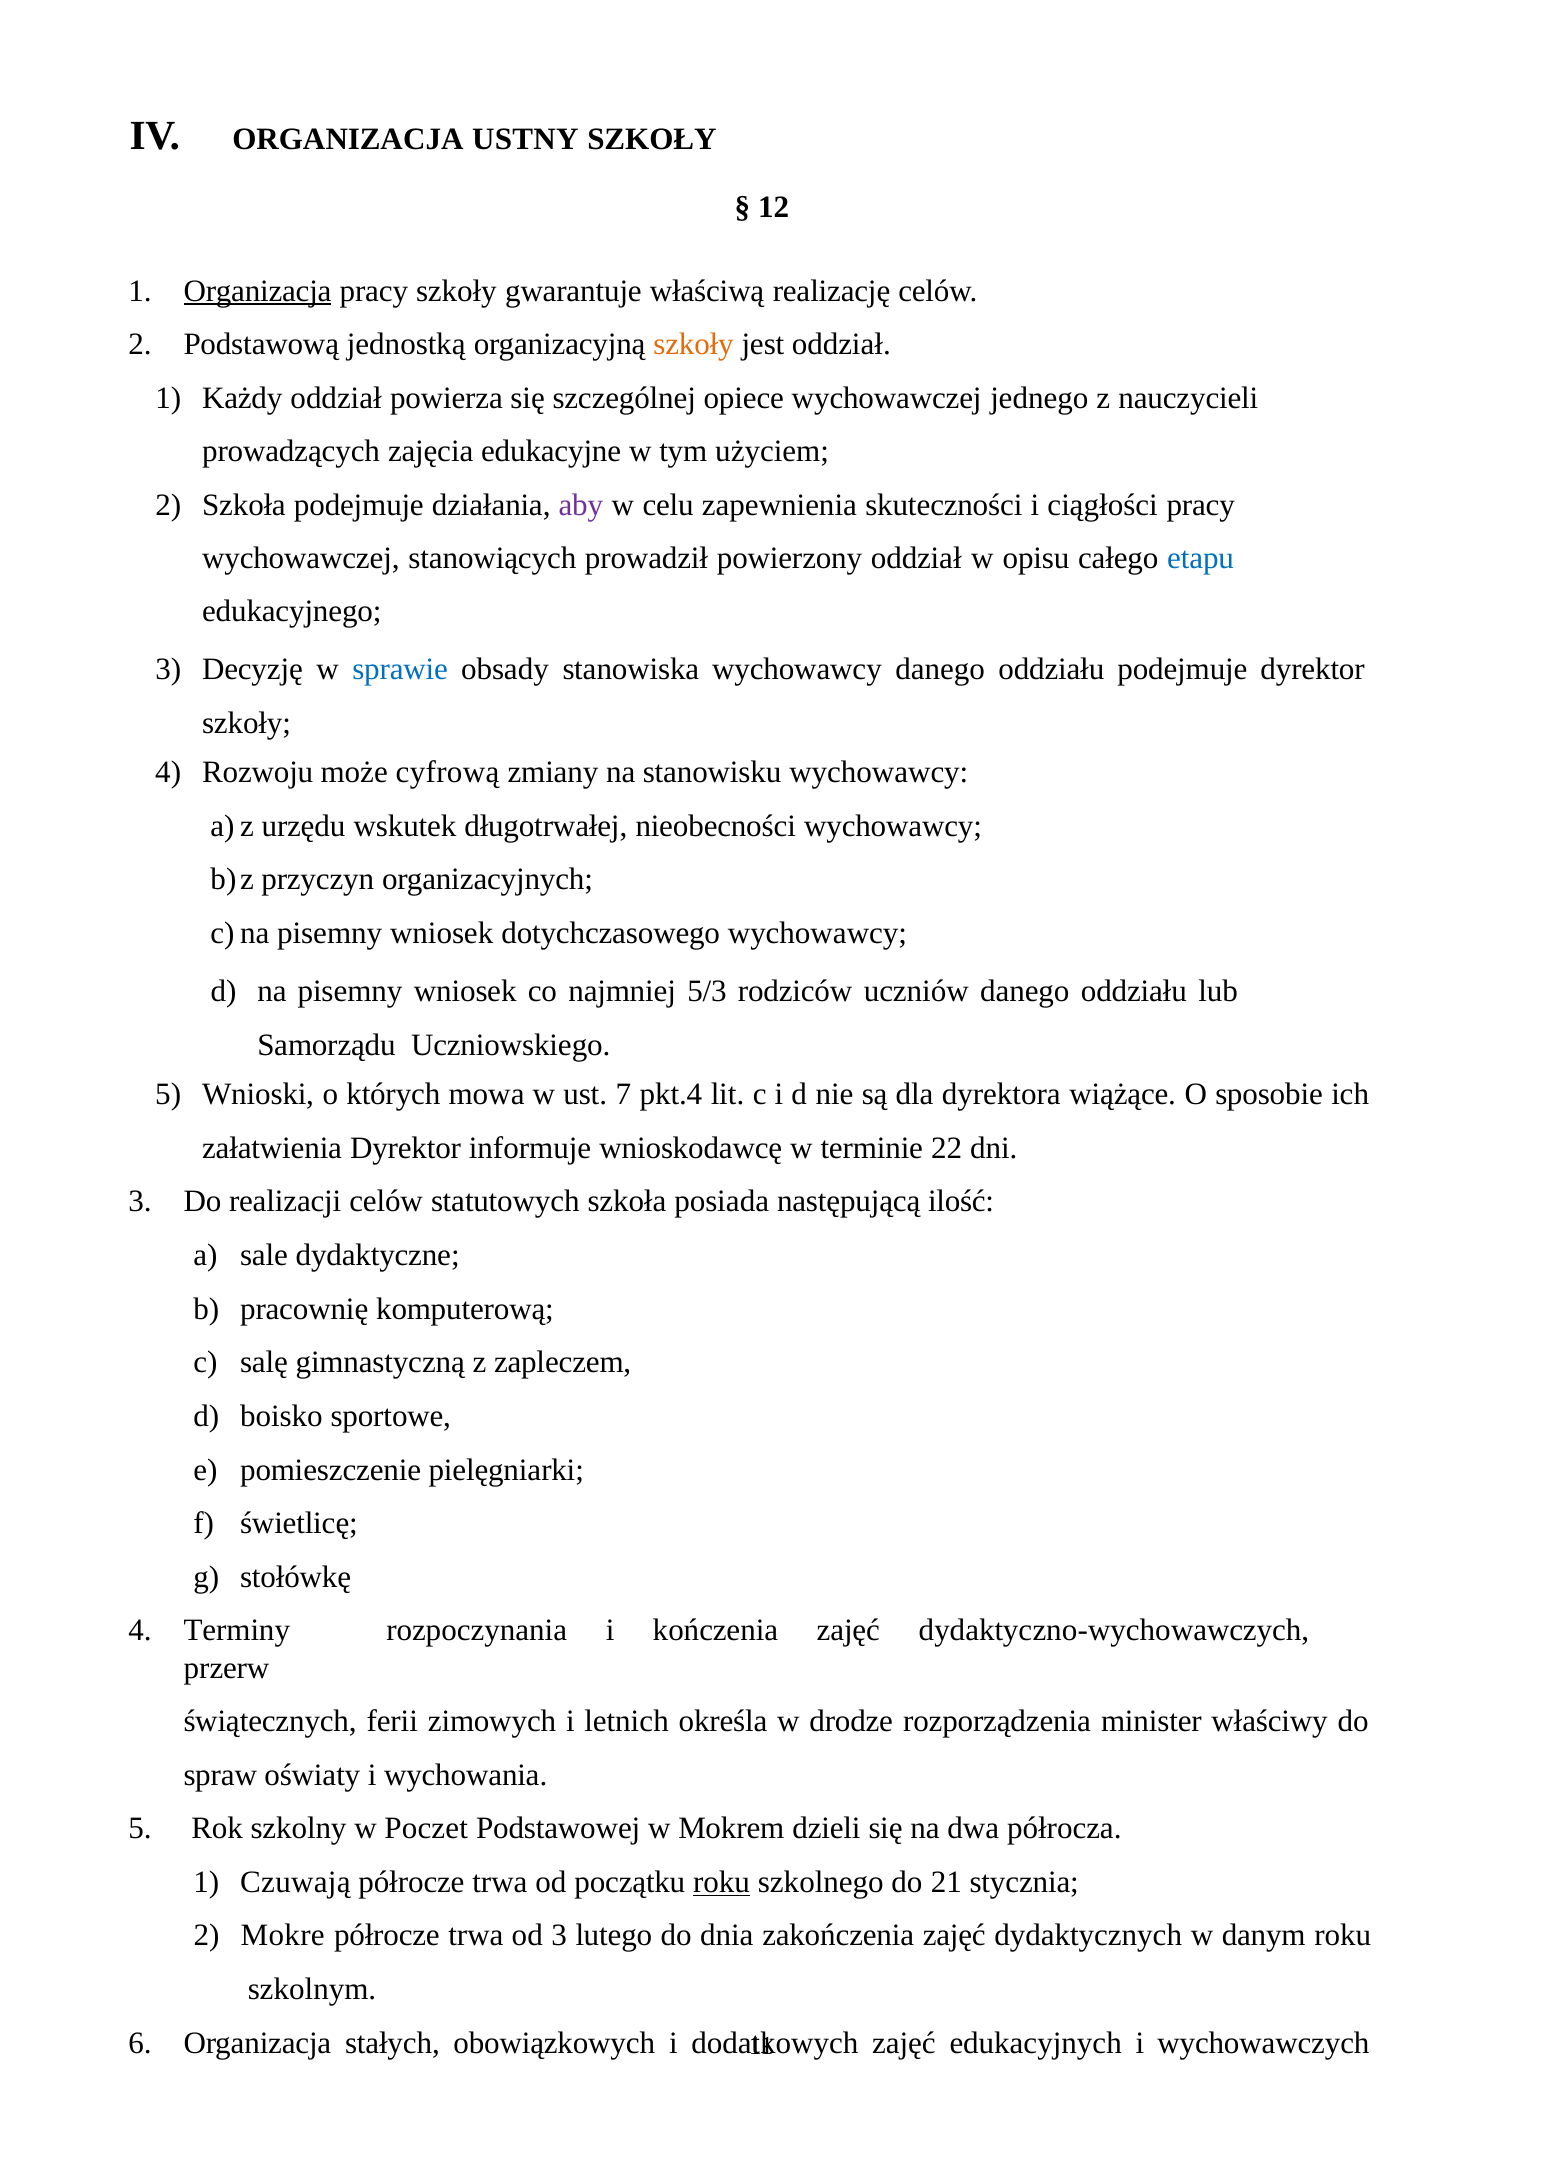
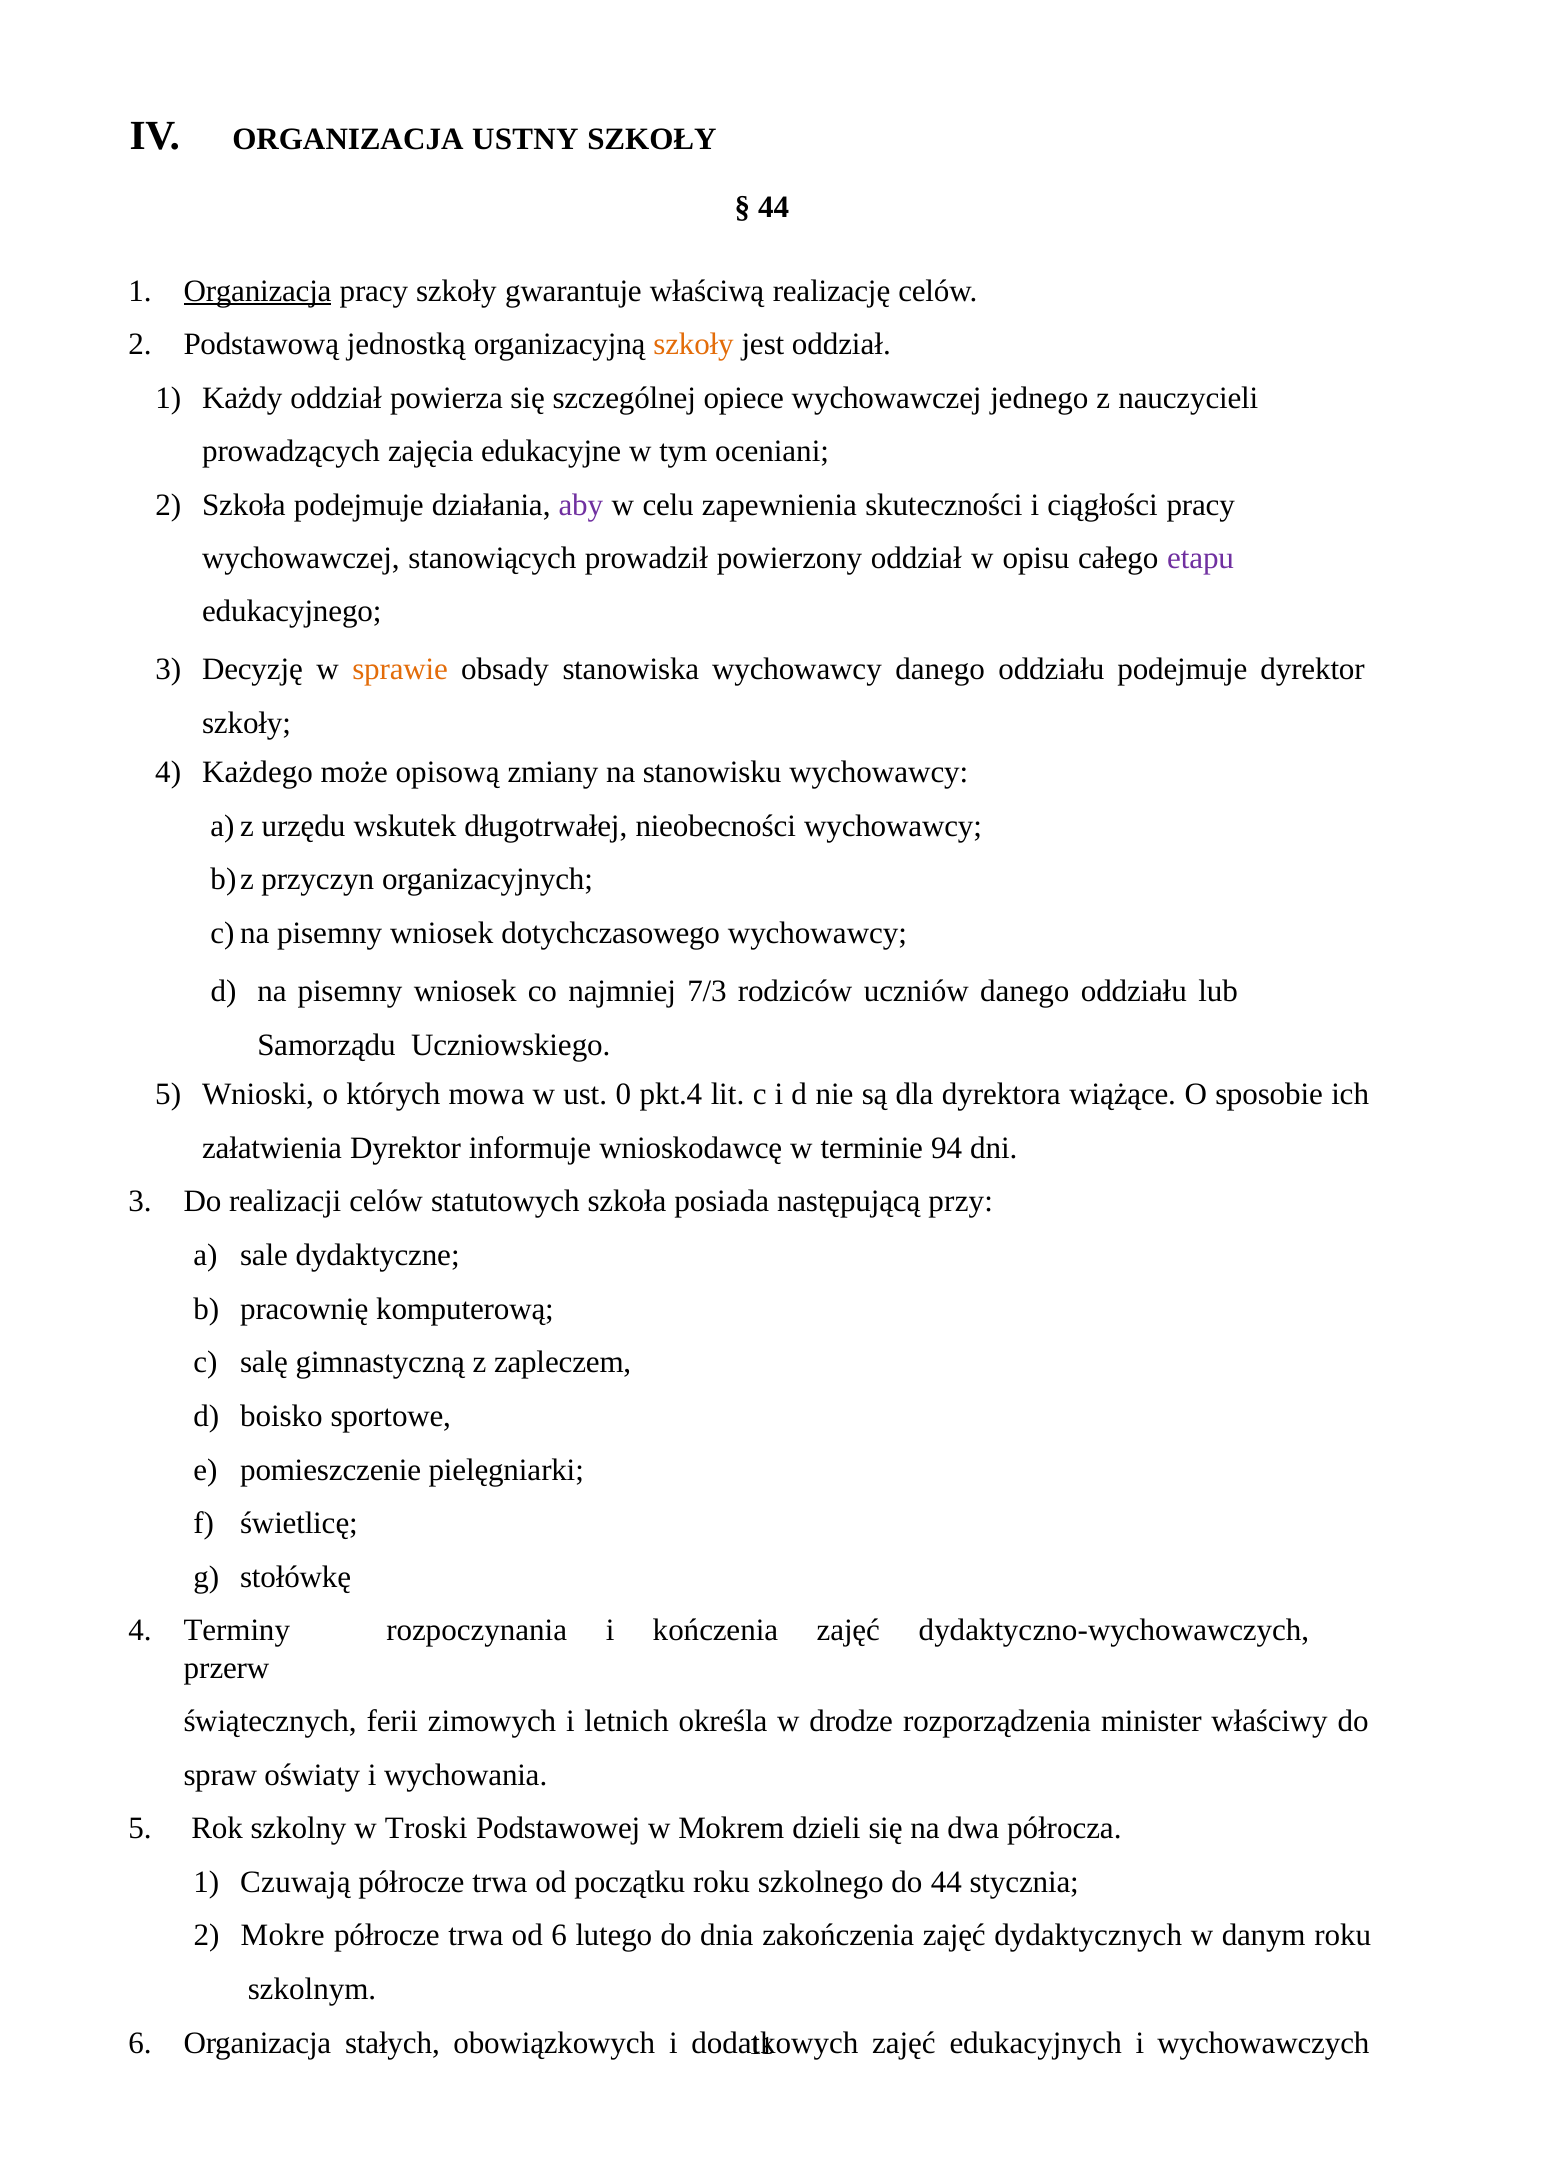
12 at (774, 208): 12 -> 44
użyciem: użyciem -> oceniani
etapu colour: blue -> purple
sprawie colour: blue -> orange
Rozwoju: Rozwoju -> Każdego
cyfrową: cyfrową -> opisową
5/3: 5/3 -> 7/3
7: 7 -> 0
22: 22 -> 94
ilość: ilość -> przy
Poczet: Poczet -> Troski
roku at (722, 1882) underline: present -> none
do 21: 21 -> 44
od 3: 3 -> 6
